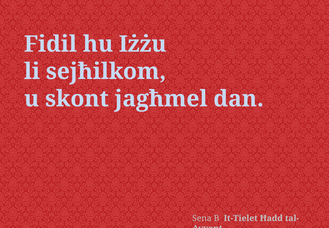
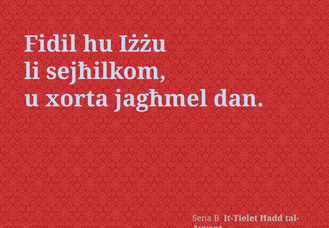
skont: skont -> xorta
